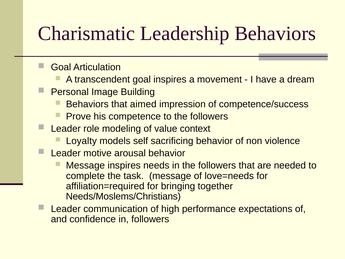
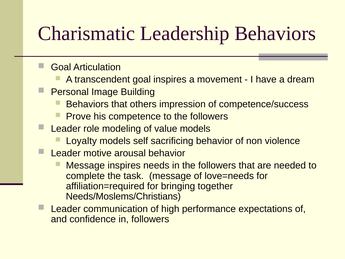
aimed: aimed -> others
value context: context -> models
